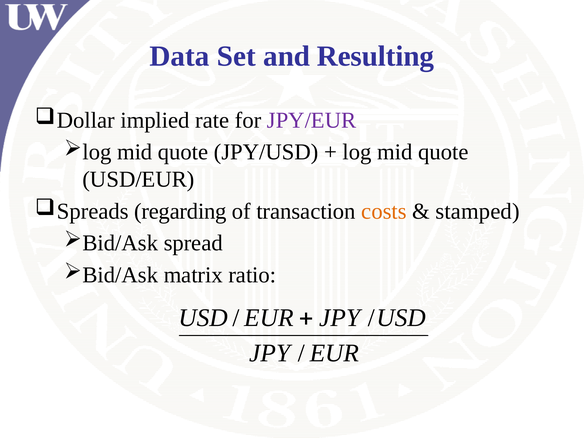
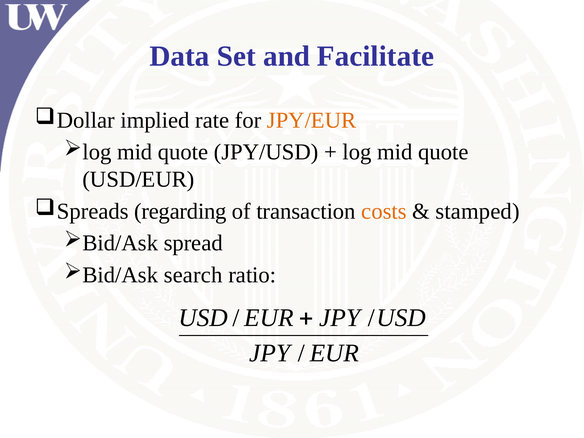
Resulting: Resulting -> Facilitate
JPY/EUR colour: purple -> orange
matrix: matrix -> search
